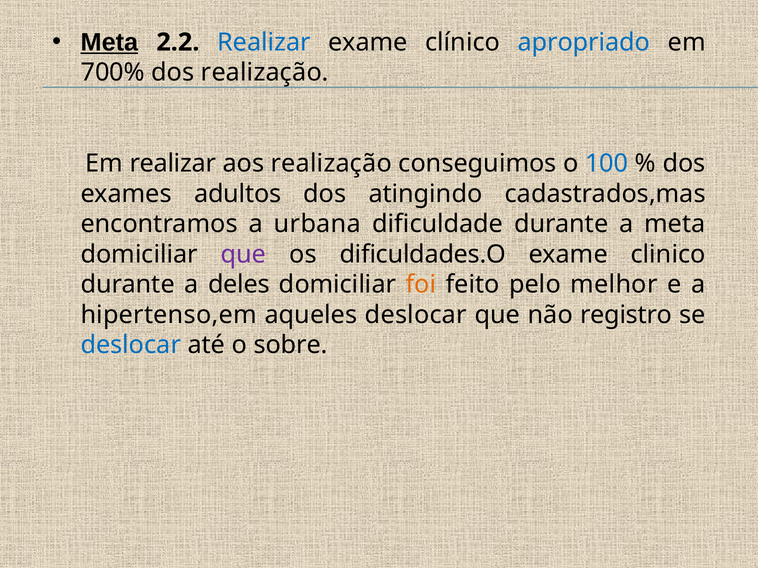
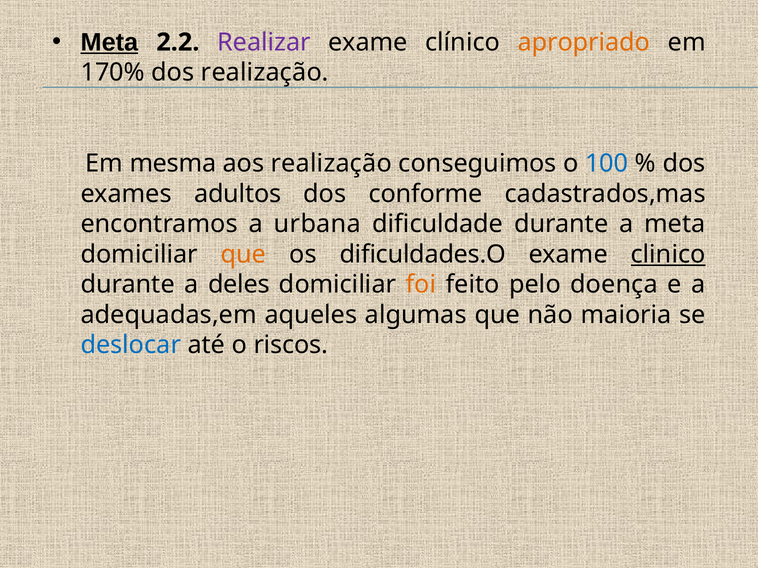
Realizar at (264, 42) colour: blue -> purple
apropriado colour: blue -> orange
700%: 700% -> 170%
Em realizar: realizar -> mesma
atingindo: atingindo -> conforme
que at (244, 254) colour: purple -> orange
clinico underline: none -> present
melhor: melhor -> doença
hipertenso,em: hipertenso,em -> adequadas,em
aqueles deslocar: deslocar -> algumas
registro: registro -> maioria
sobre: sobre -> riscos
